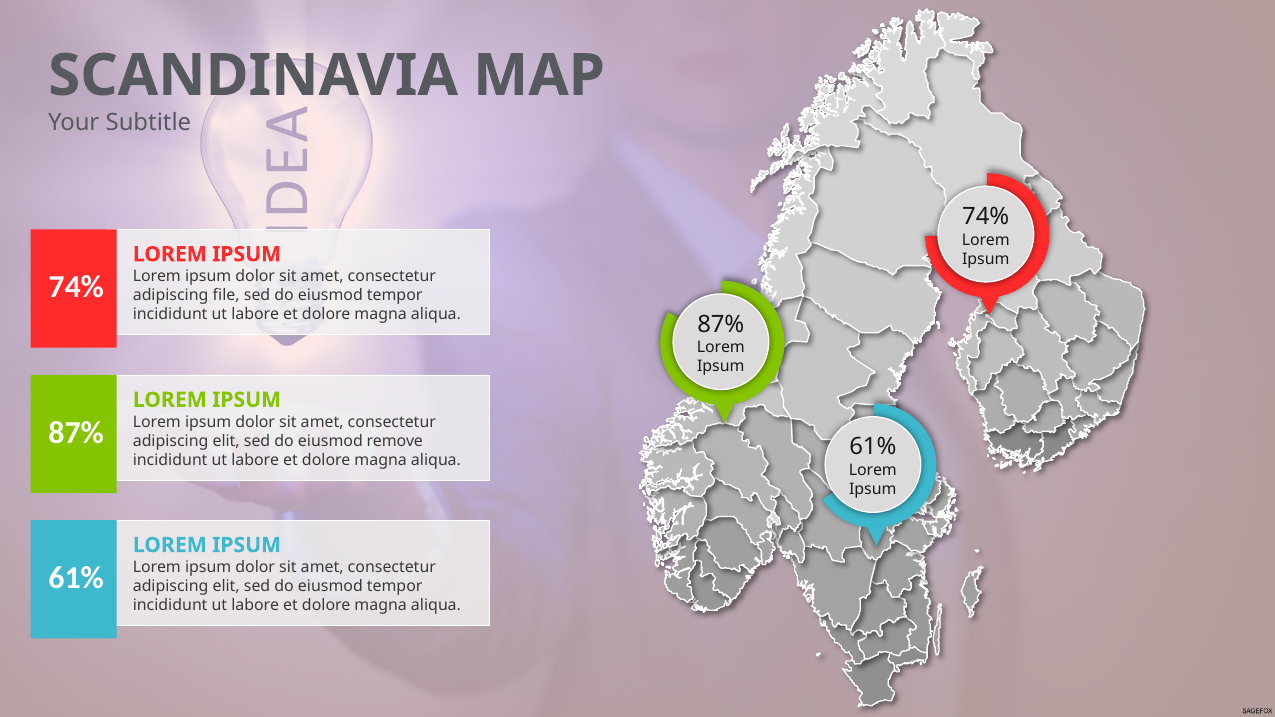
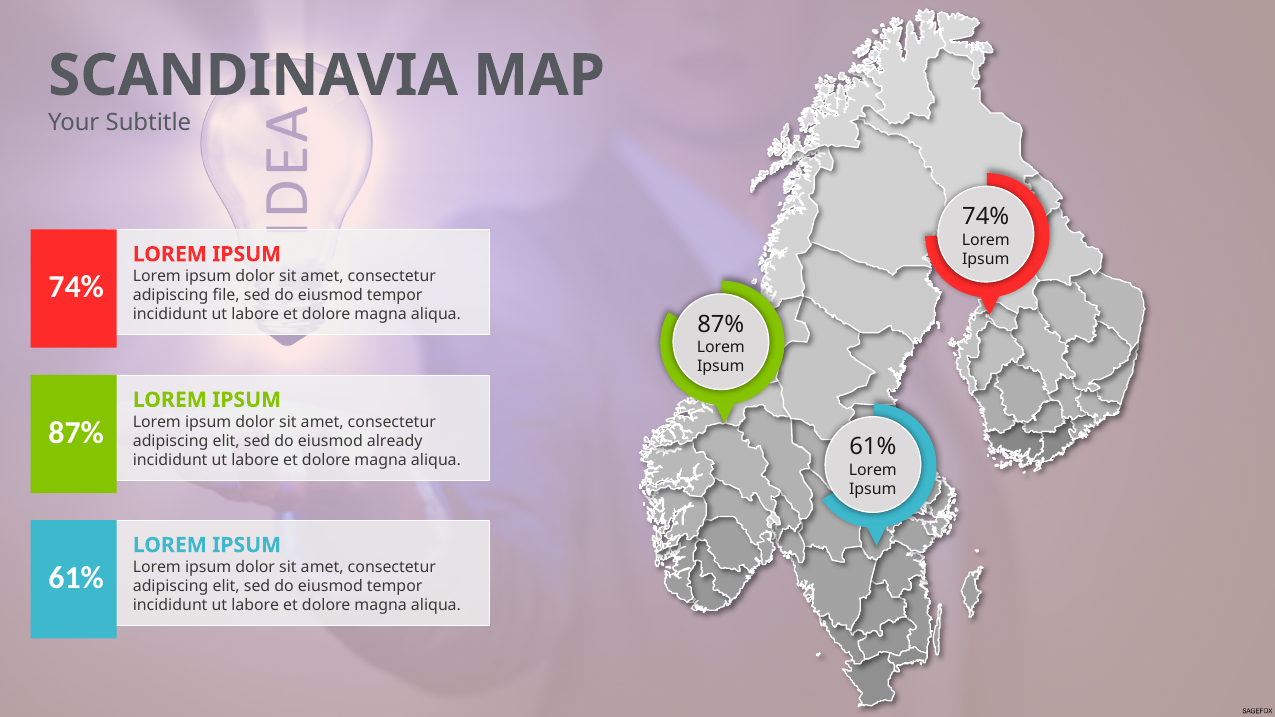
remove: remove -> already
